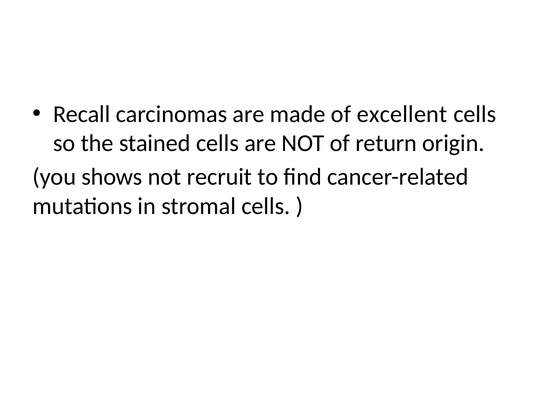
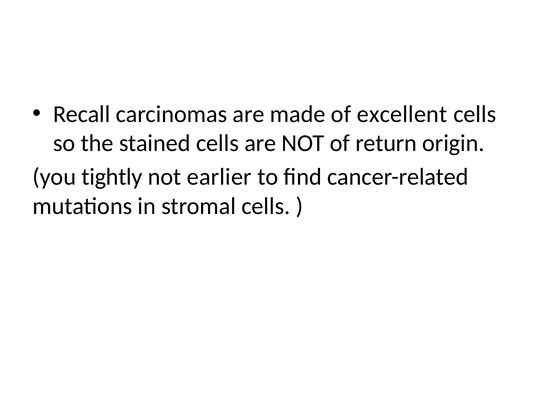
shows: shows -> tightly
recruit: recruit -> earlier
